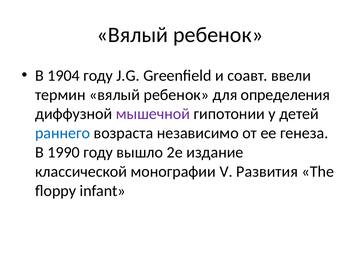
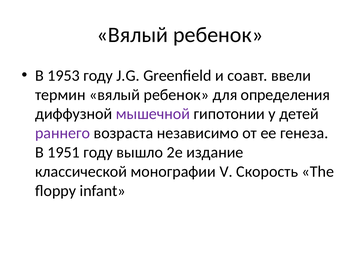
1904: 1904 -> 1953
раннего colour: blue -> purple
1990: 1990 -> 1951
Развития: Развития -> Скорость
